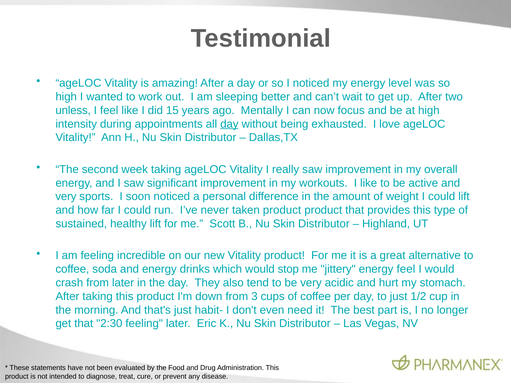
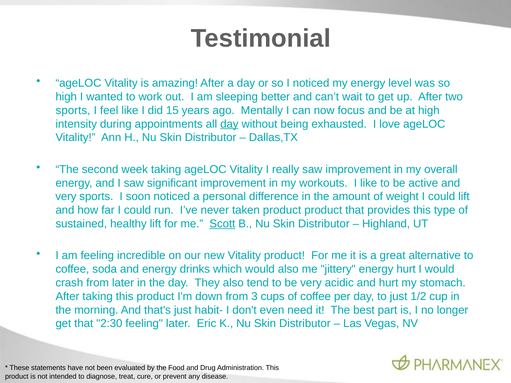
unless at (73, 110): unless -> sports
Scott underline: none -> present
would stop: stop -> also
energy feel: feel -> hurt
